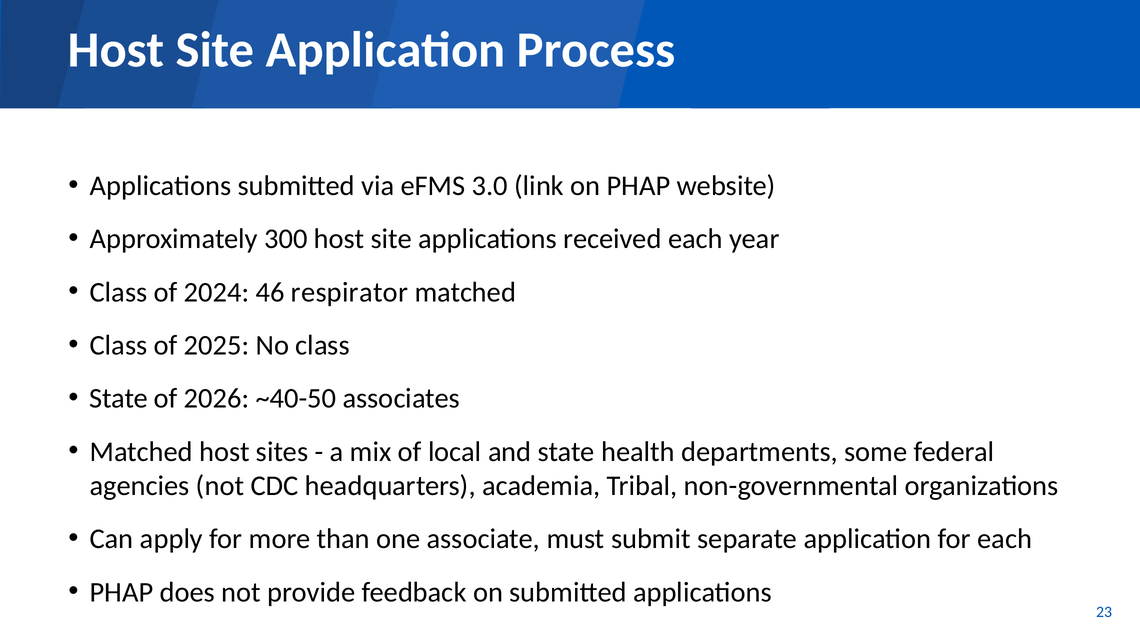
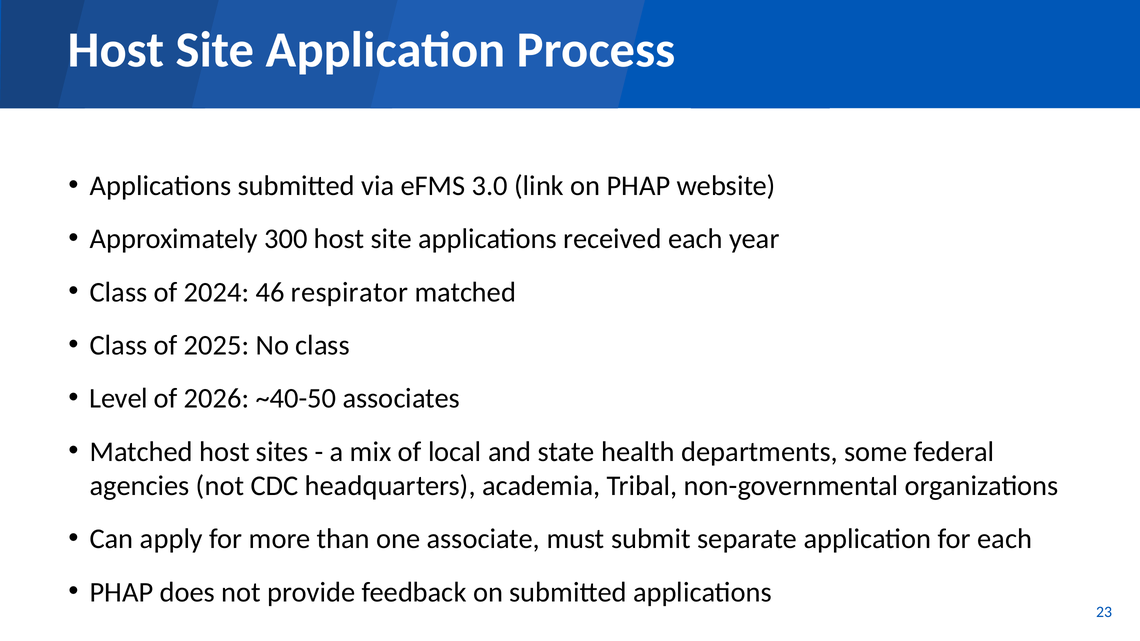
State at (119, 399): State -> Level
